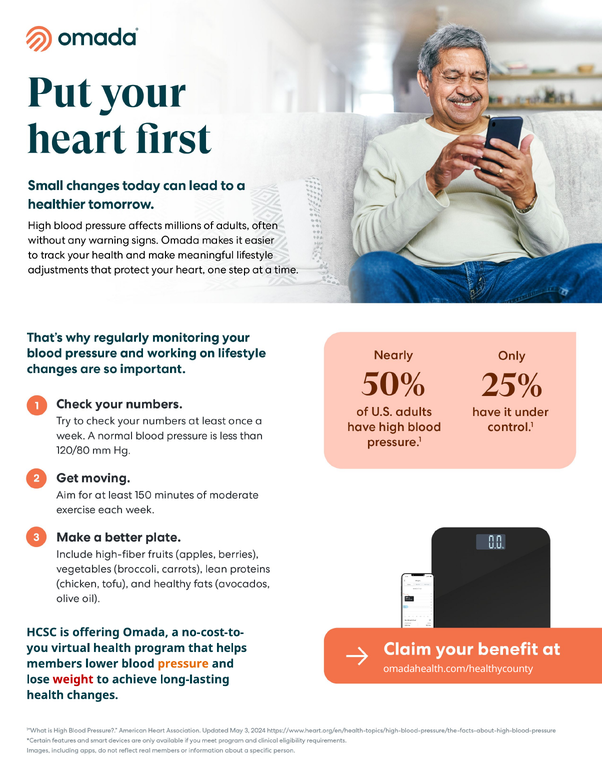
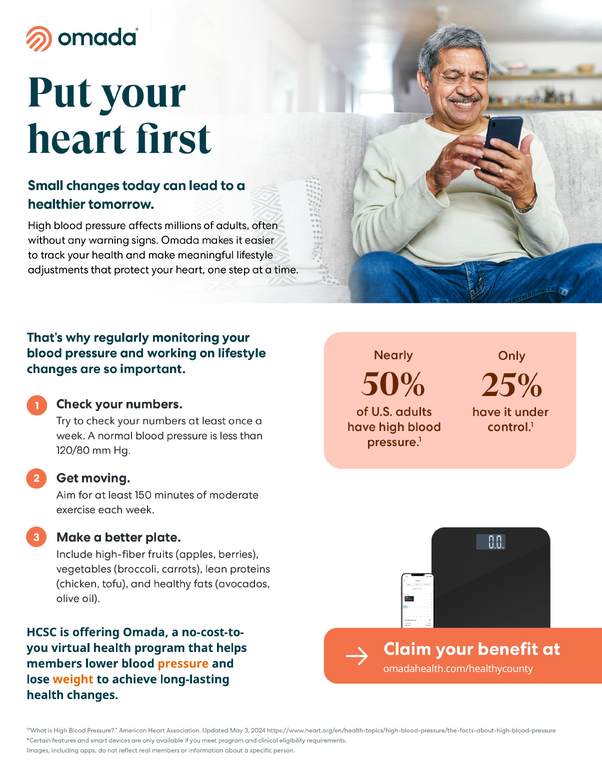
weight colour: red -> orange
